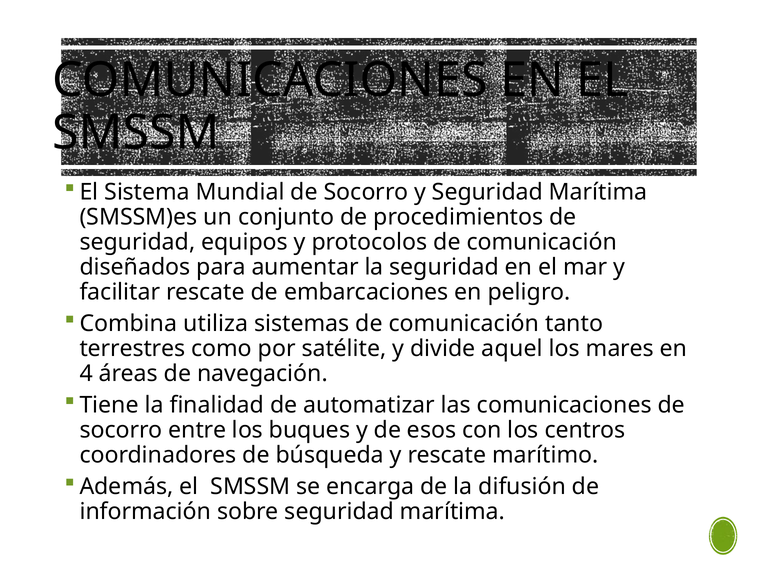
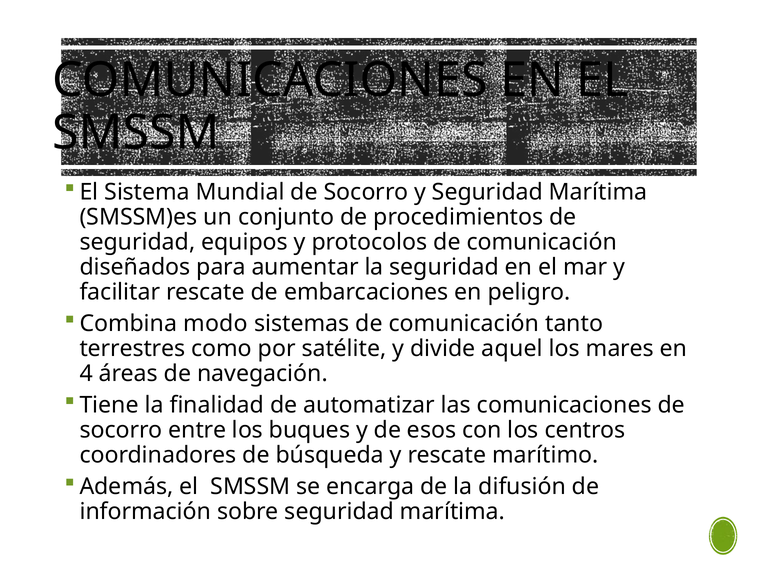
utiliza: utiliza -> modo
